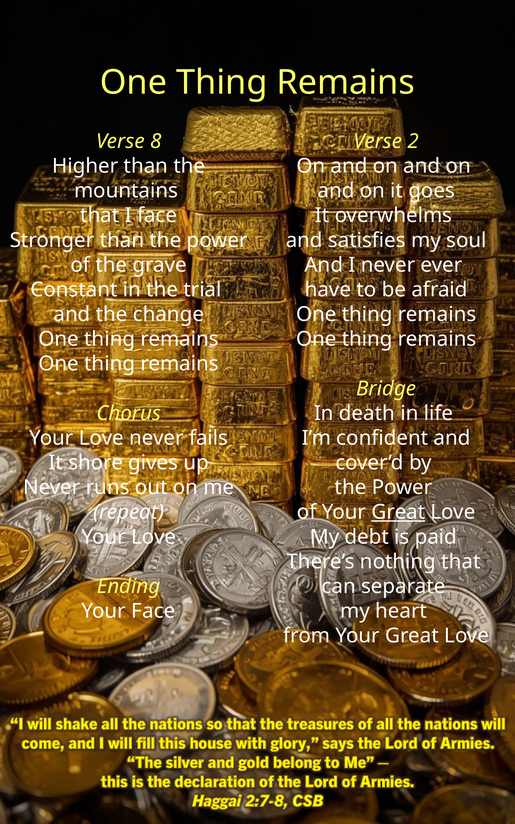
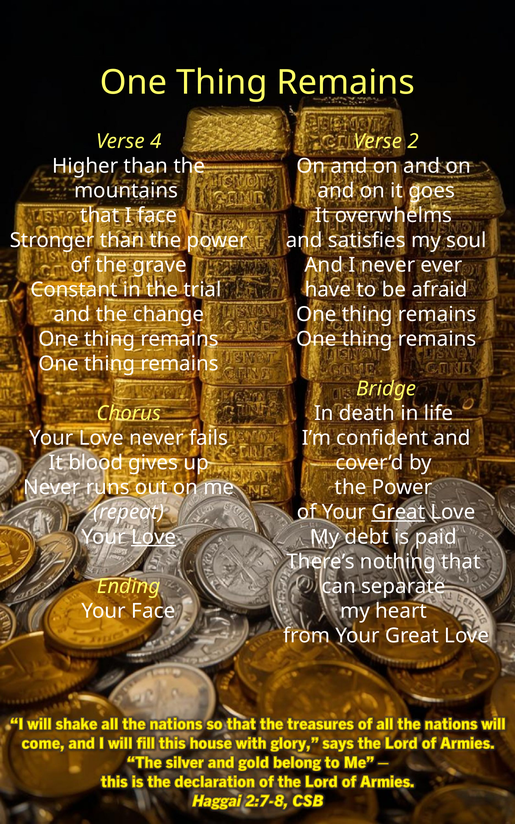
8: 8 -> 4
shore: shore -> blood
Love at (154, 537) underline: none -> present
